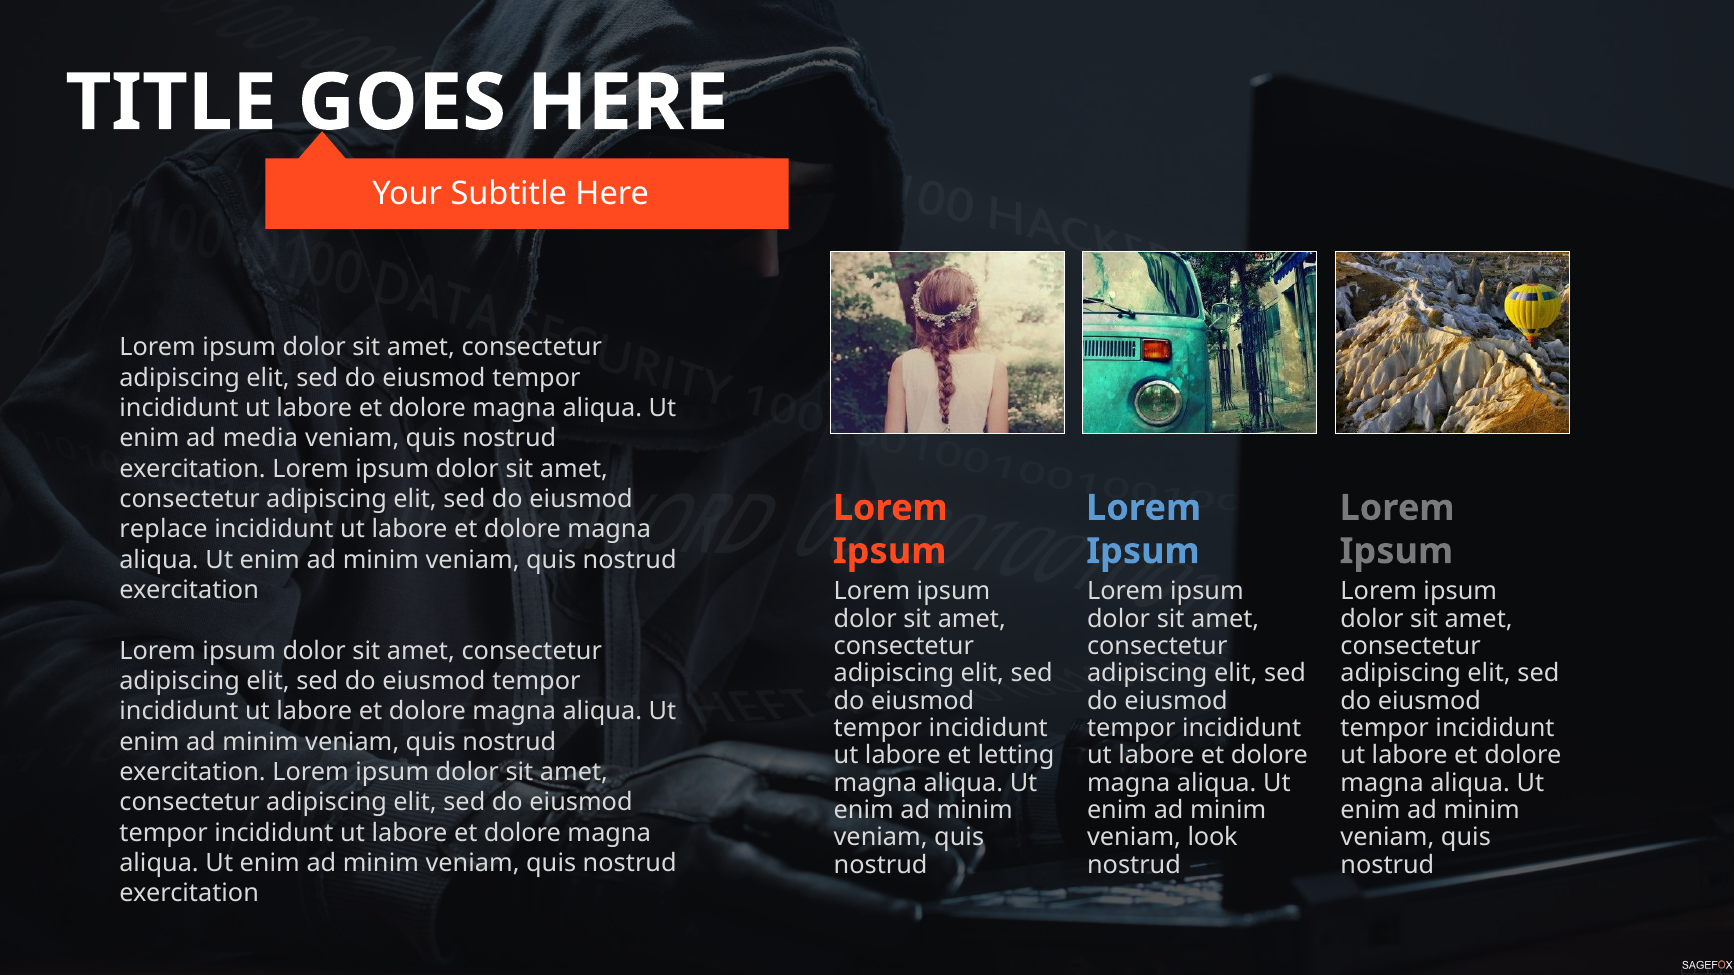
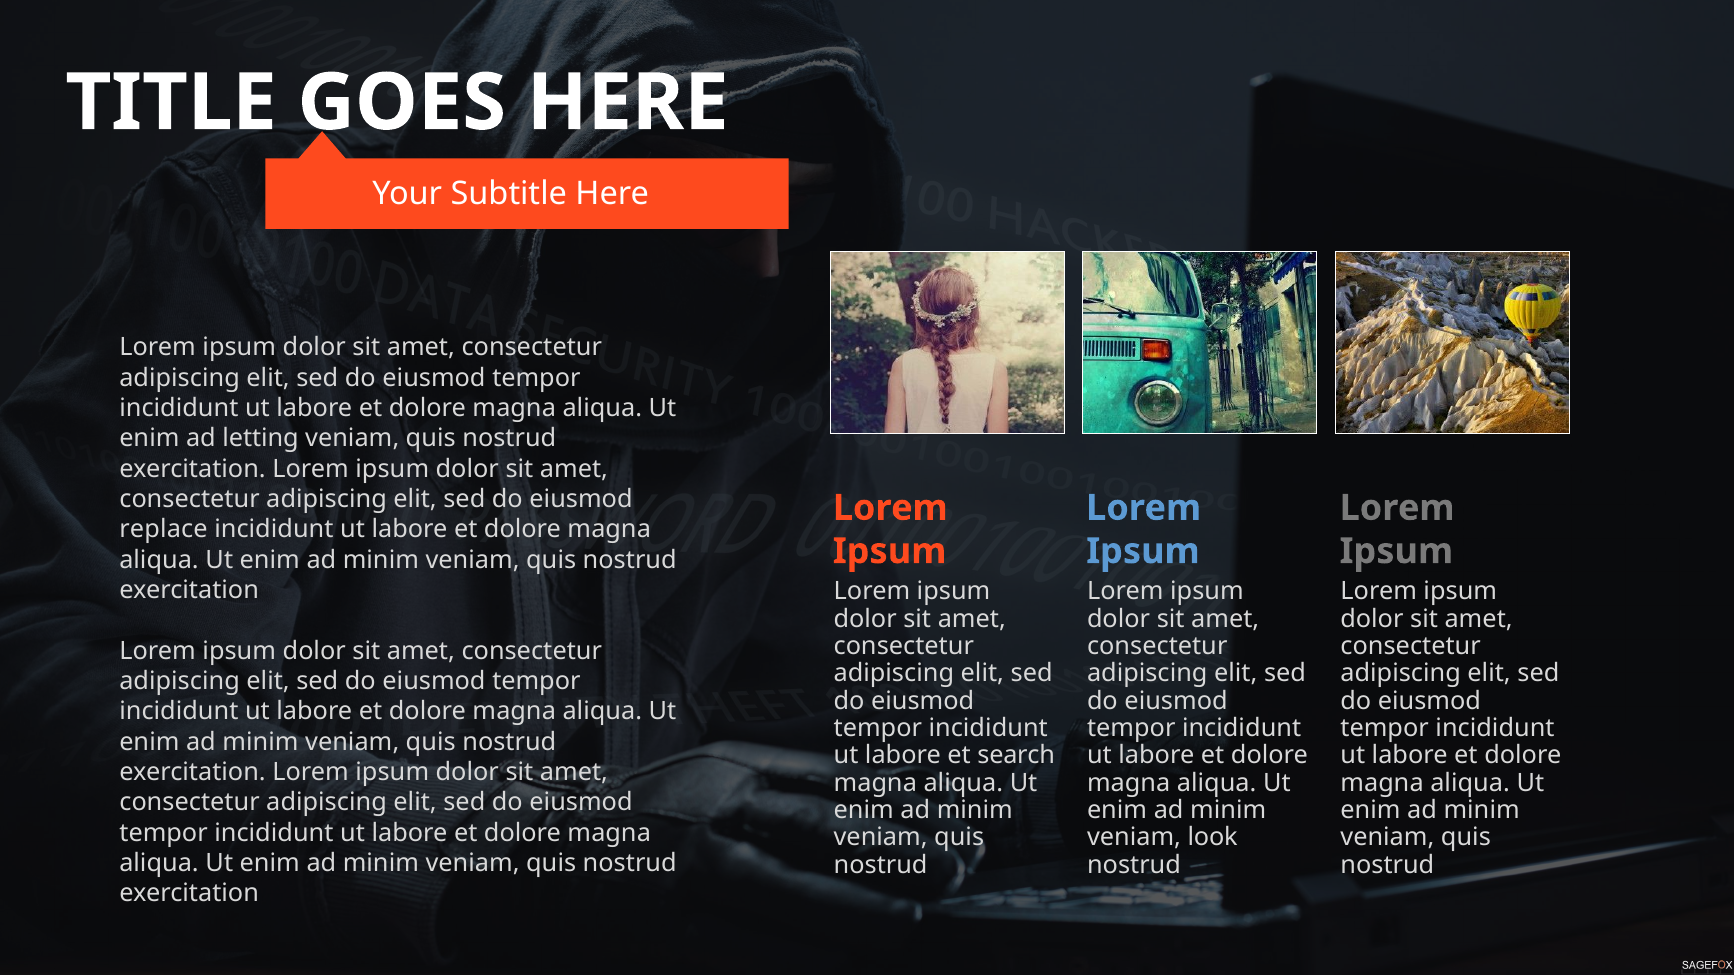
media: media -> letting
letting: letting -> search
